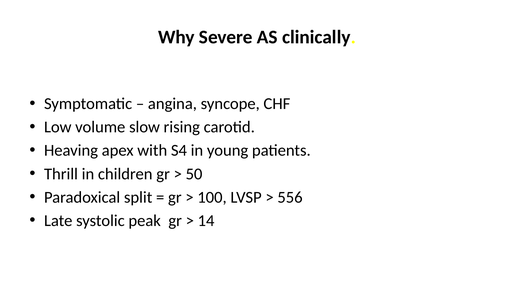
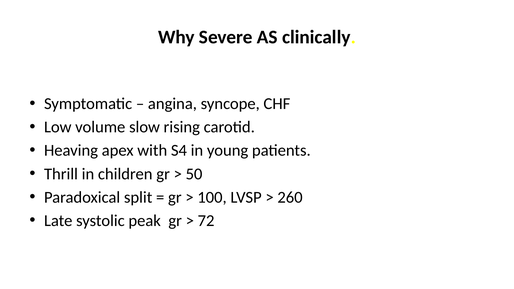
556: 556 -> 260
14: 14 -> 72
